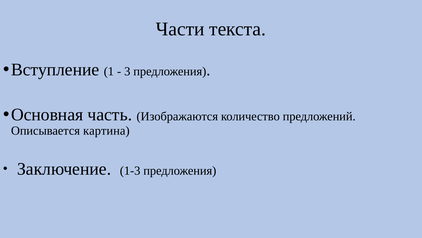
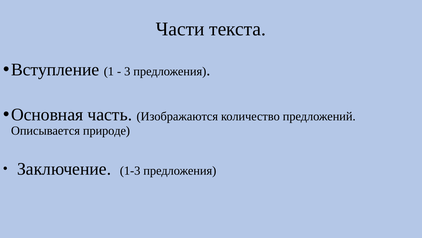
картина: картина -> природе
